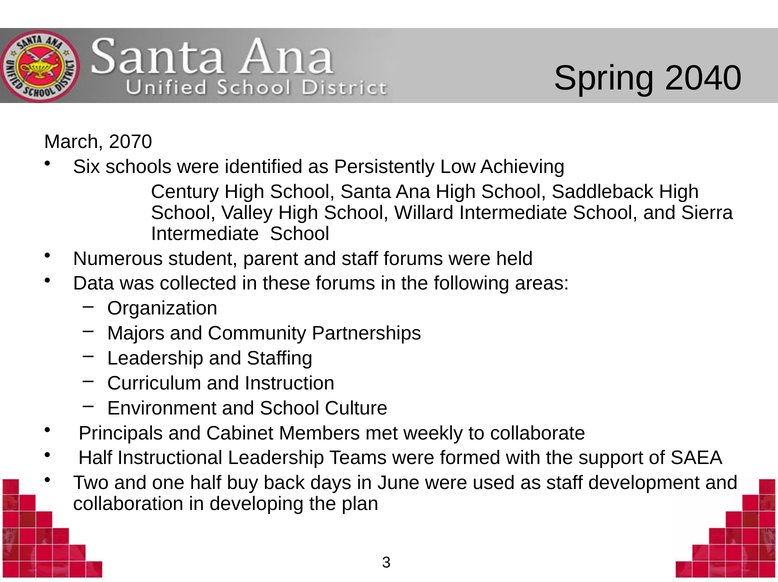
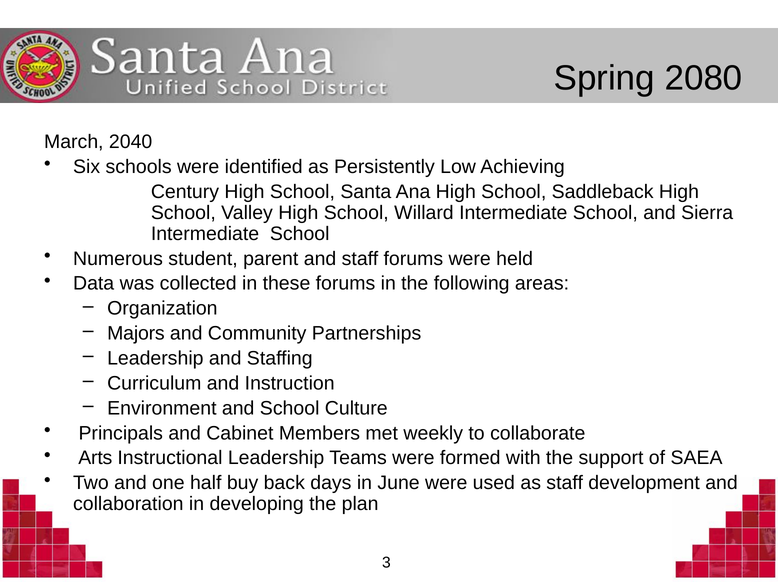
2040: 2040 -> 2080
2070: 2070 -> 2040
Half at (95, 458): Half -> Arts
